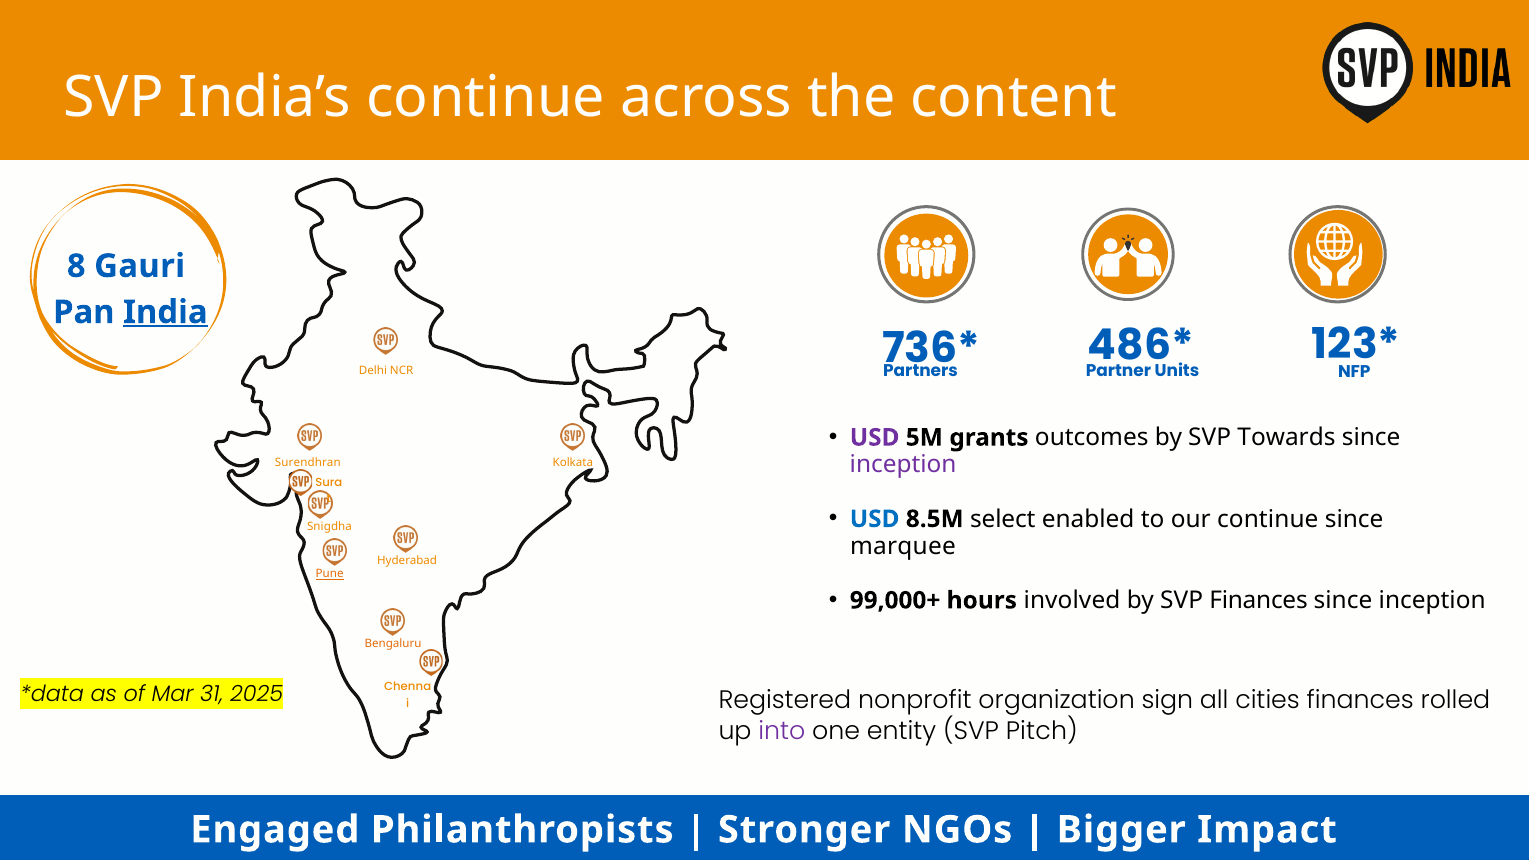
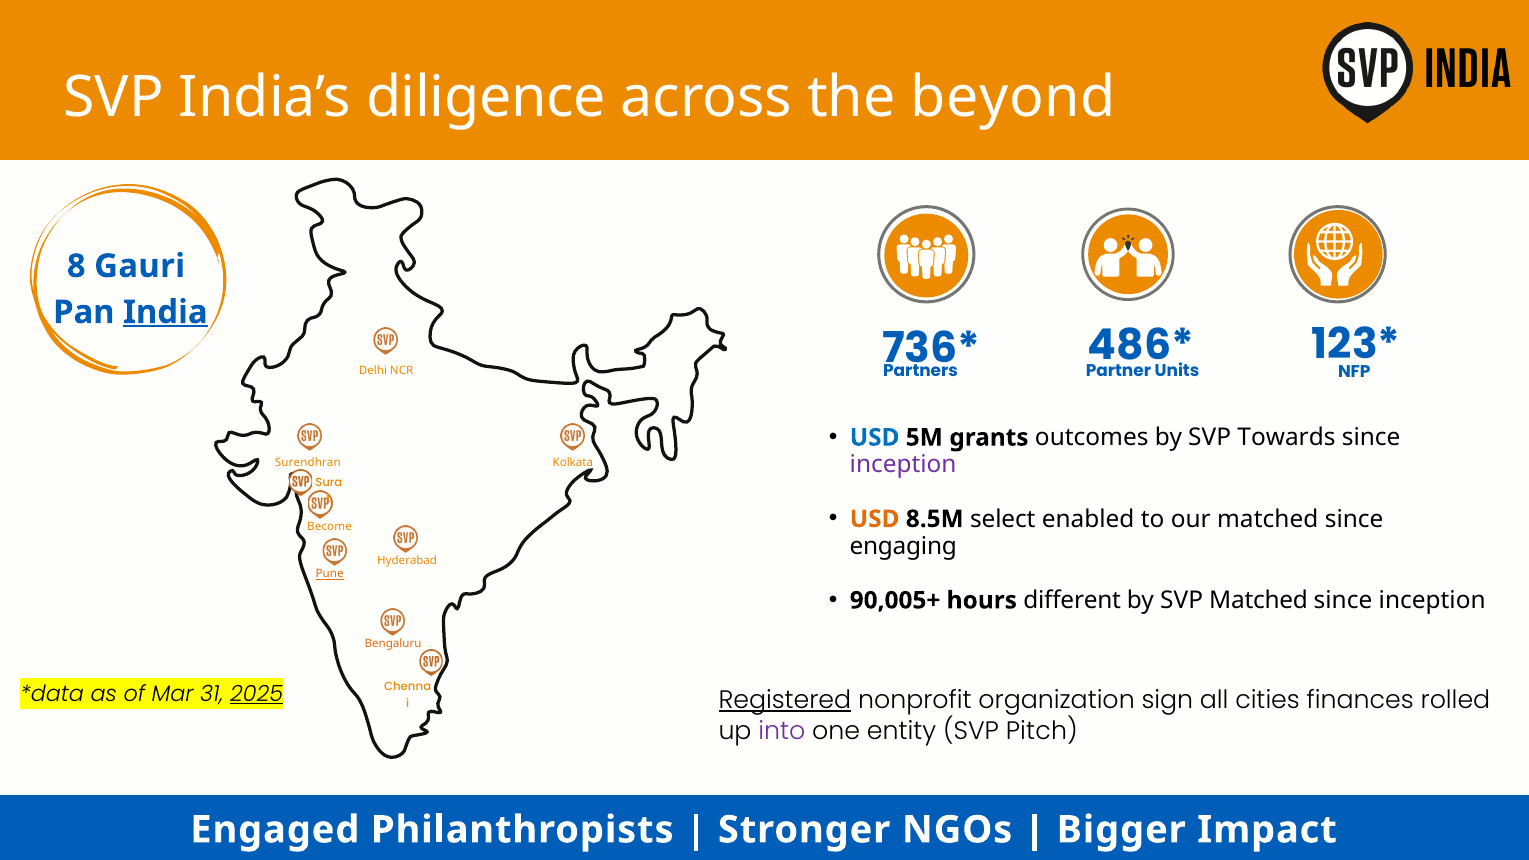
India’s continue: continue -> diligence
content: content -> beyond
USD at (875, 438) colour: purple -> blue
USD at (875, 519) colour: blue -> orange
our continue: continue -> matched
Snigdha: Snigdha -> Become
marquee: marquee -> engaging
99,000+: 99,000+ -> 90,005+
involved: involved -> different
SVP Finances: Finances -> Matched
2025 underline: none -> present
Registered underline: none -> present
